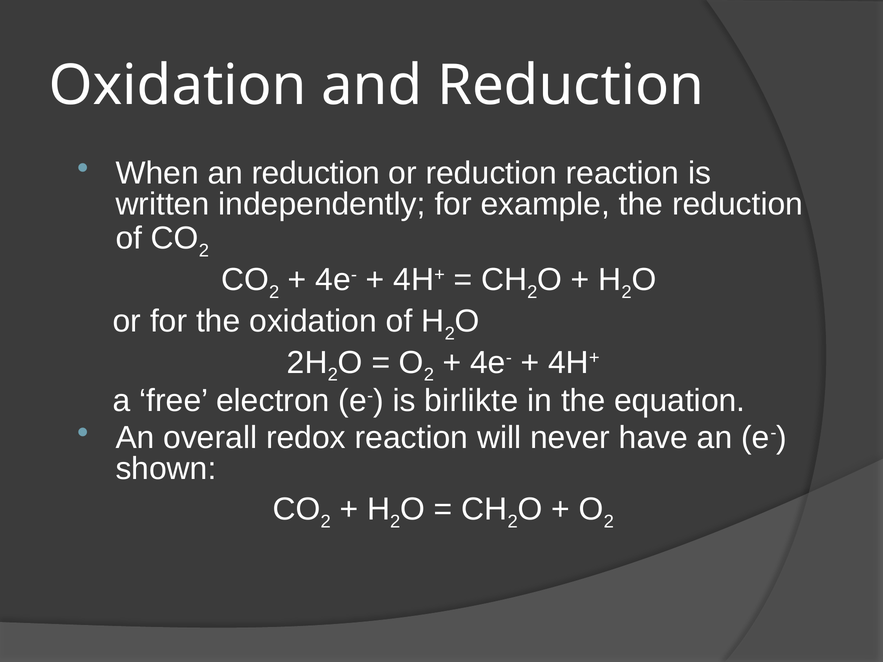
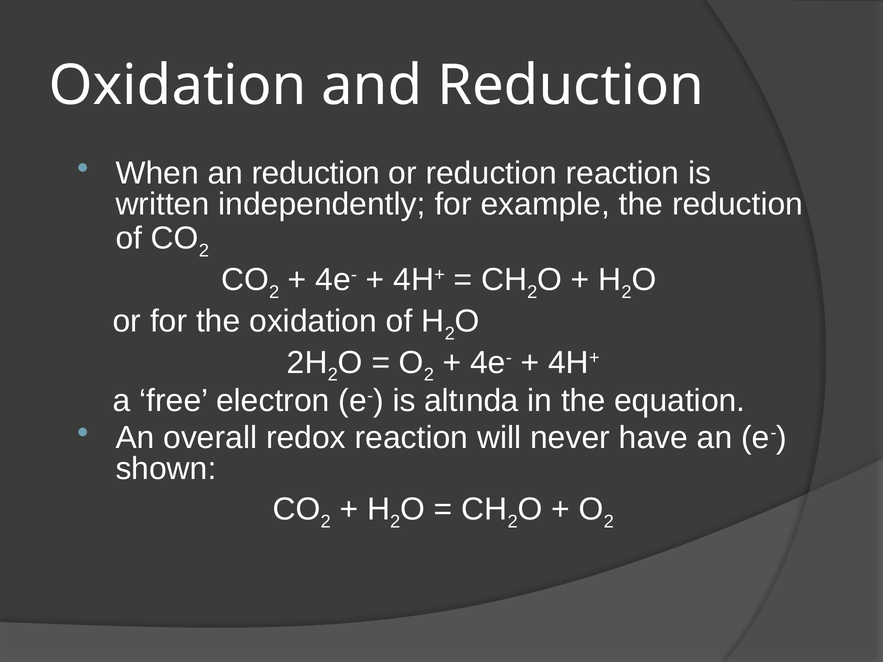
birlikte: birlikte -> altında
